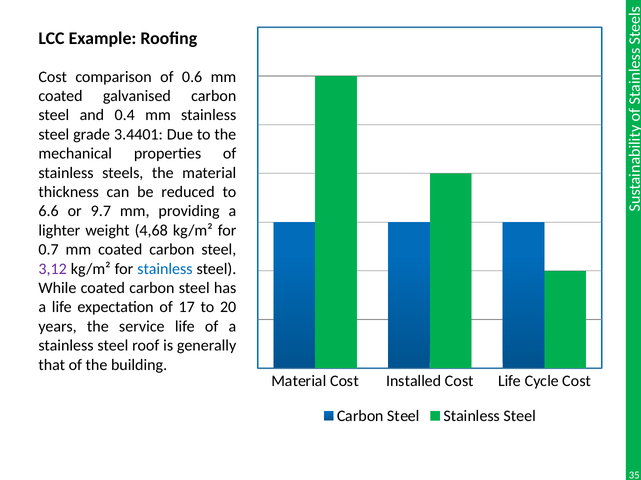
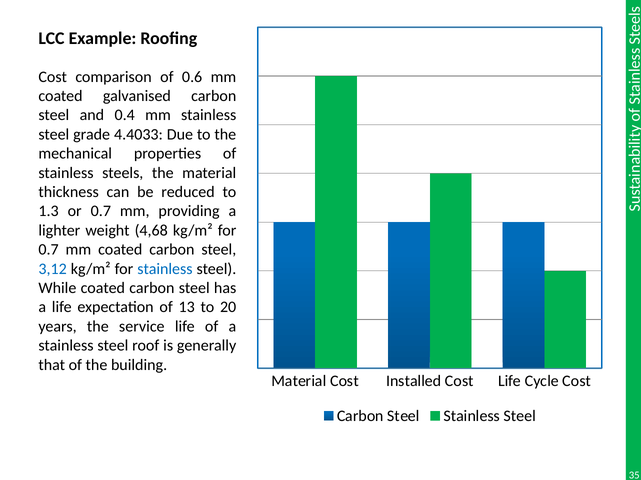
3.4401: 3.4401 -> 4.4033
6.6: 6.6 -> 1.3
or 9.7: 9.7 -> 0.7
3,12 colour: purple -> blue
17: 17 -> 13
